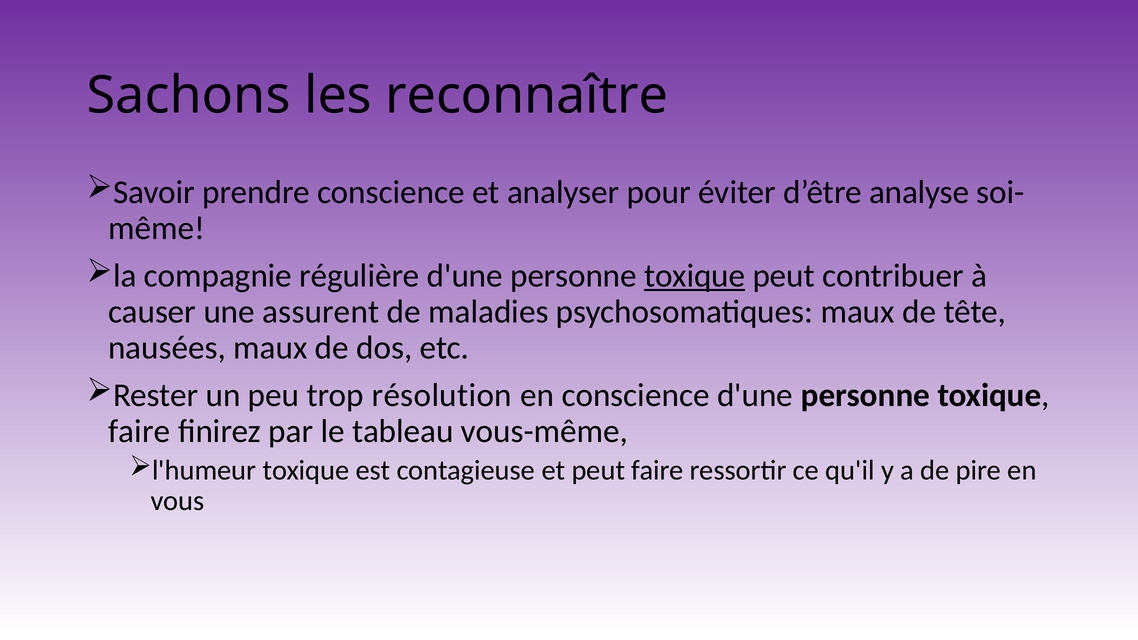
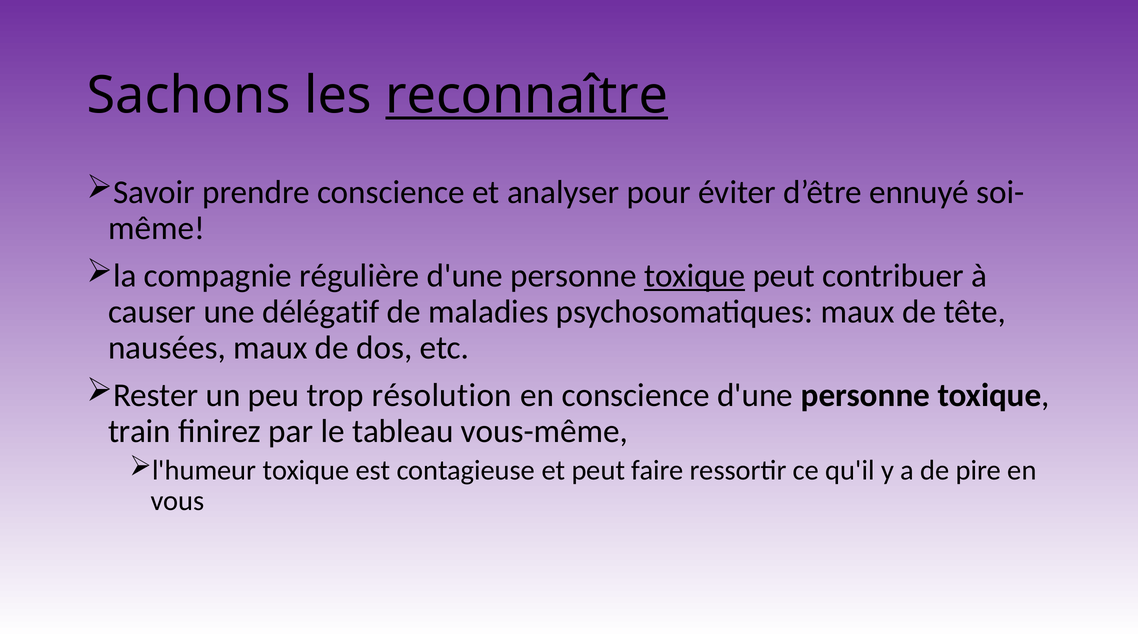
reconnaître underline: none -> present
analyse: analyse -> ennuyé
assurent: assurent -> délégatif
faire at (139, 431): faire -> train
